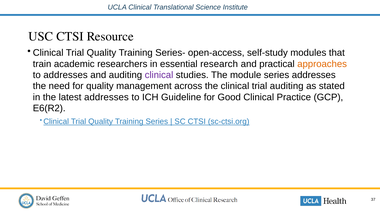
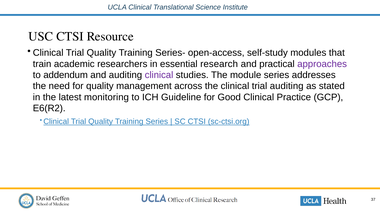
approaches colour: orange -> purple
to addresses: addresses -> addendum
latest addresses: addresses -> monitoring
